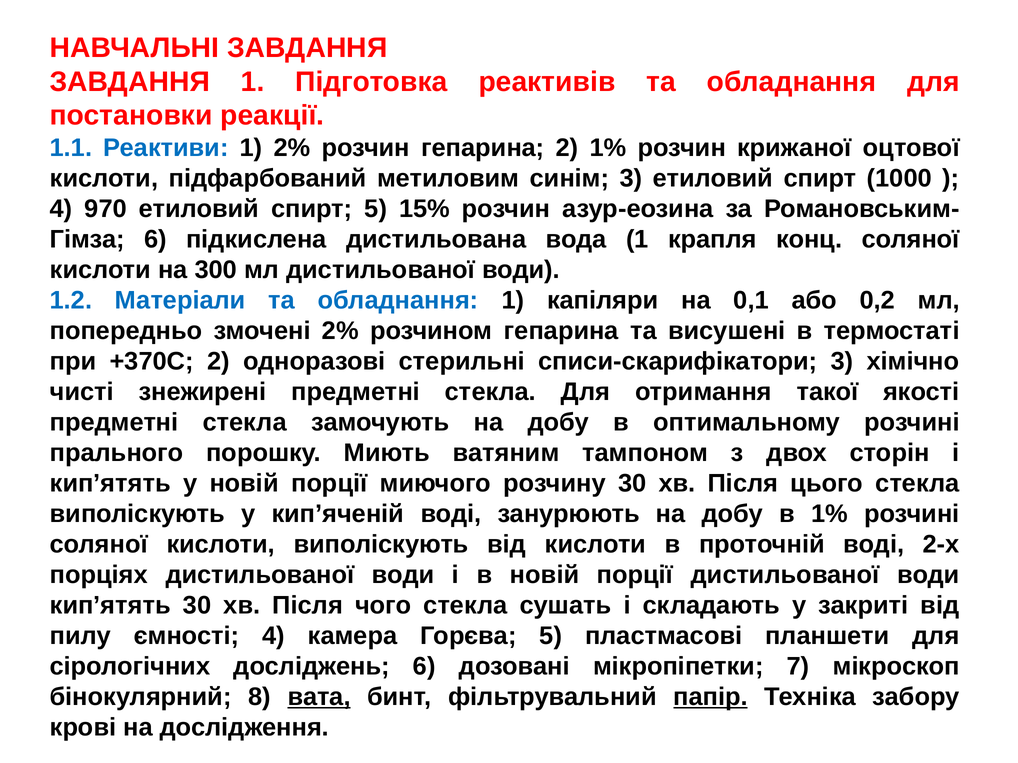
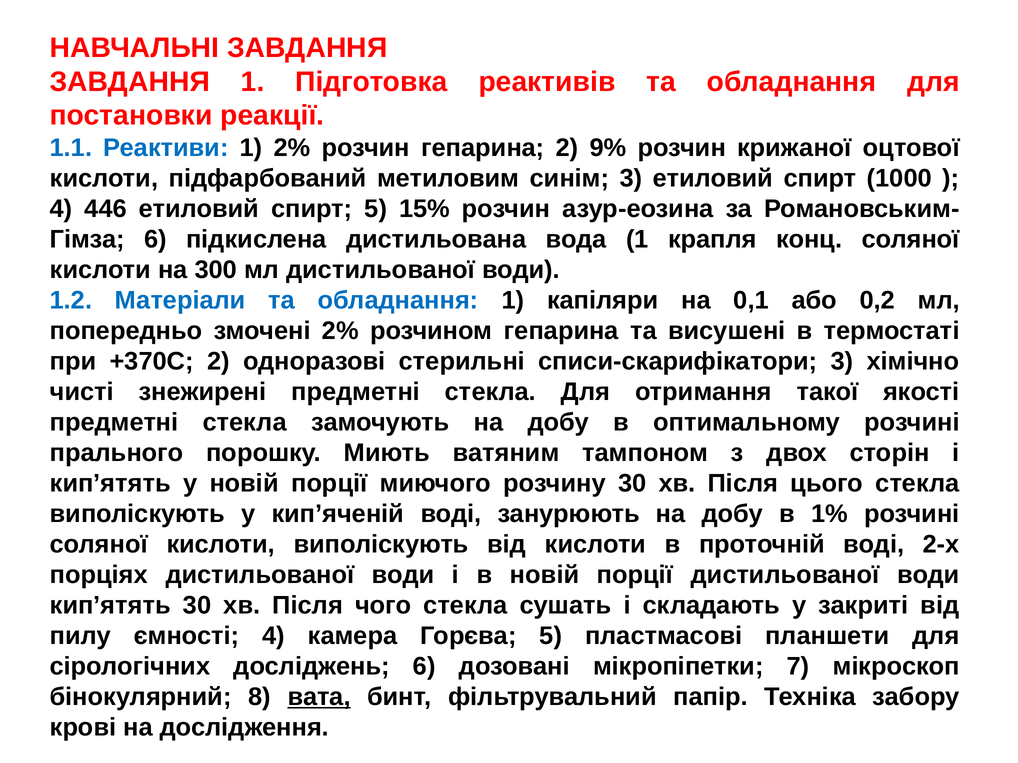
2 1%: 1% -> 9%
970: 970 -> 446
папір underline: present -> none
